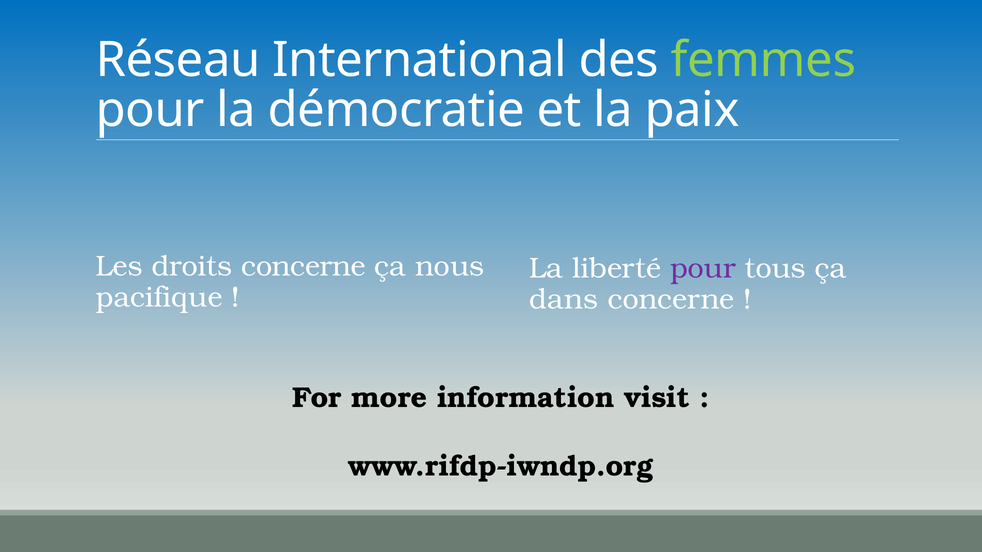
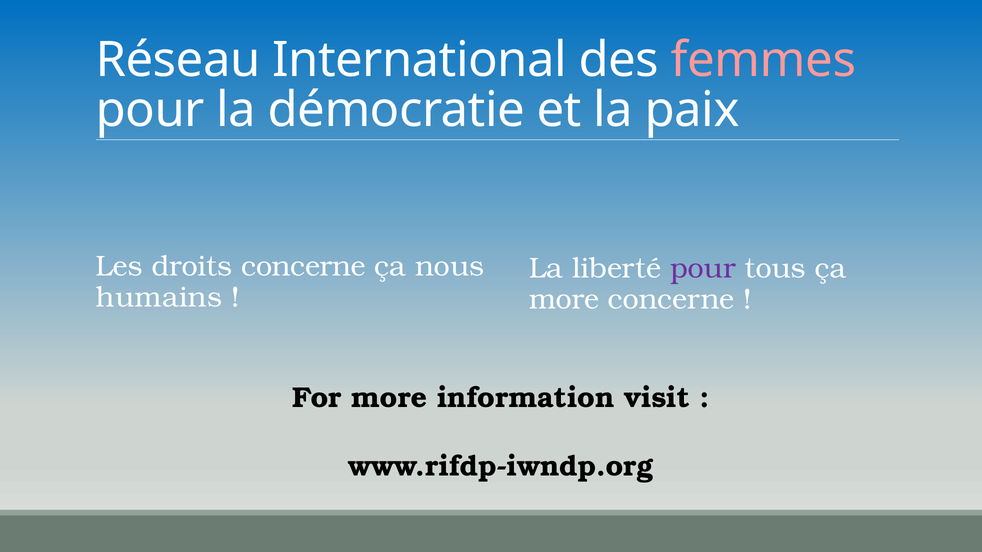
femmes colour: light green -> pink
pacifique: pacifique -> humains
dans at (564, 300): dans -> more
